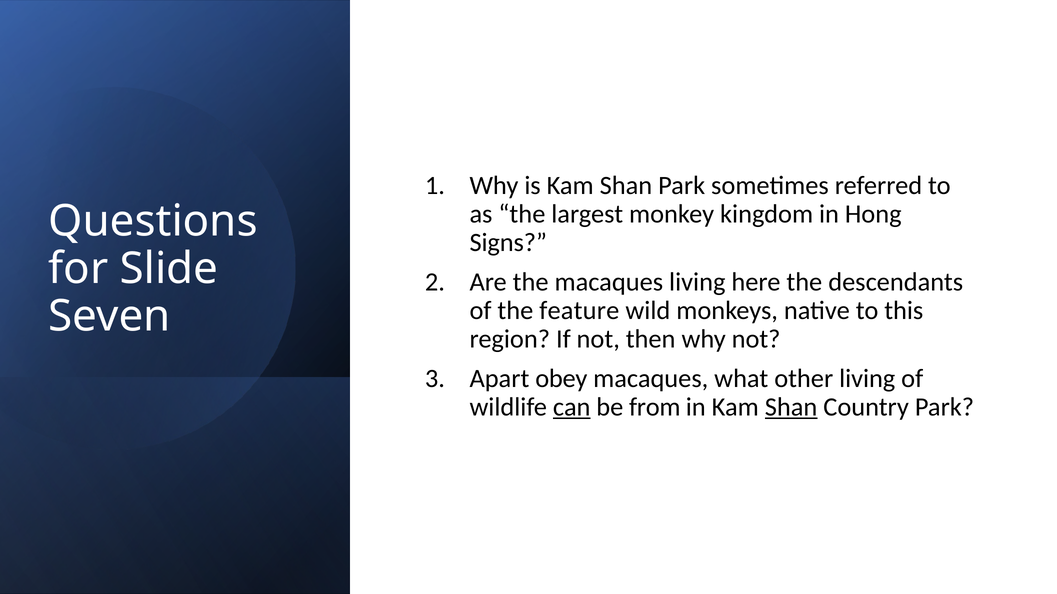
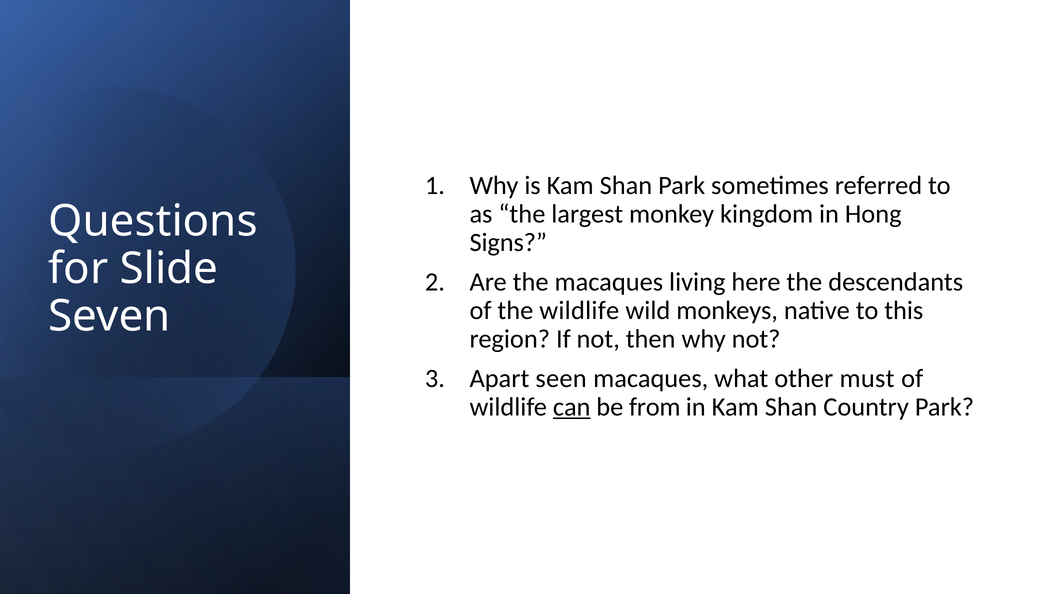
the feature: feature -> wildlife
obey: obey -> seen
other living: living -> must
Shan at (791, 407) underline: present -> none
